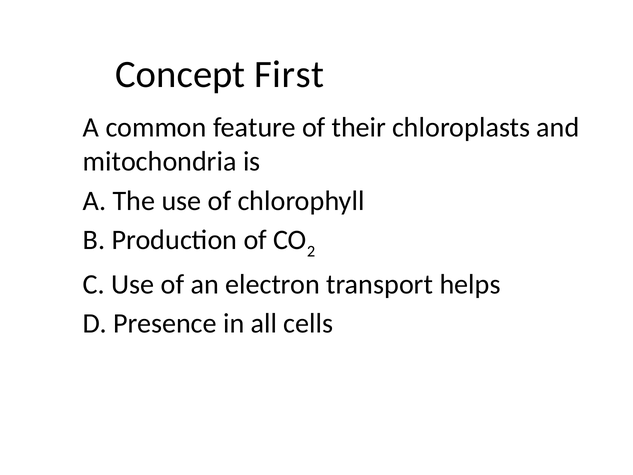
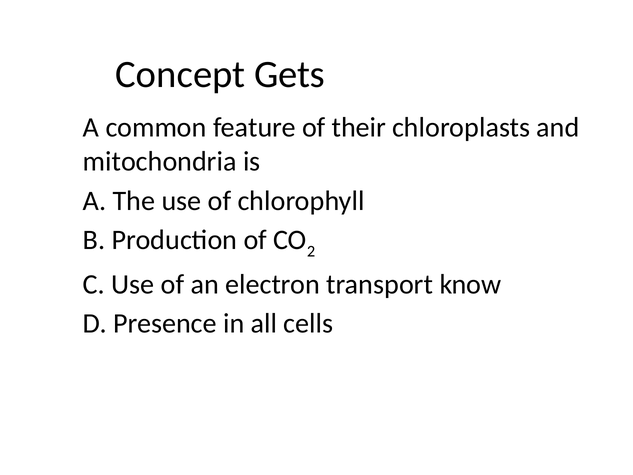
First: First -> Gets
helps: helps -> know
